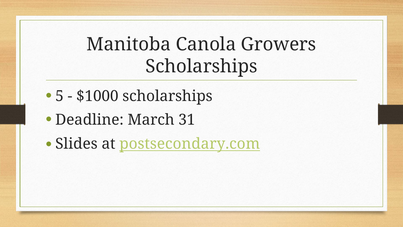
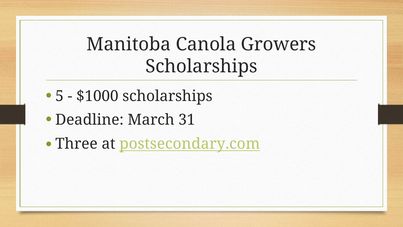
Slides: Slides -> Three
